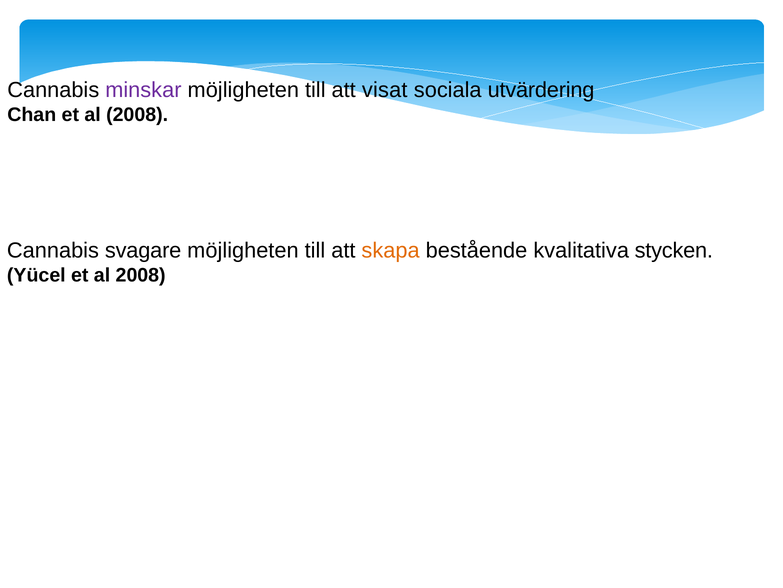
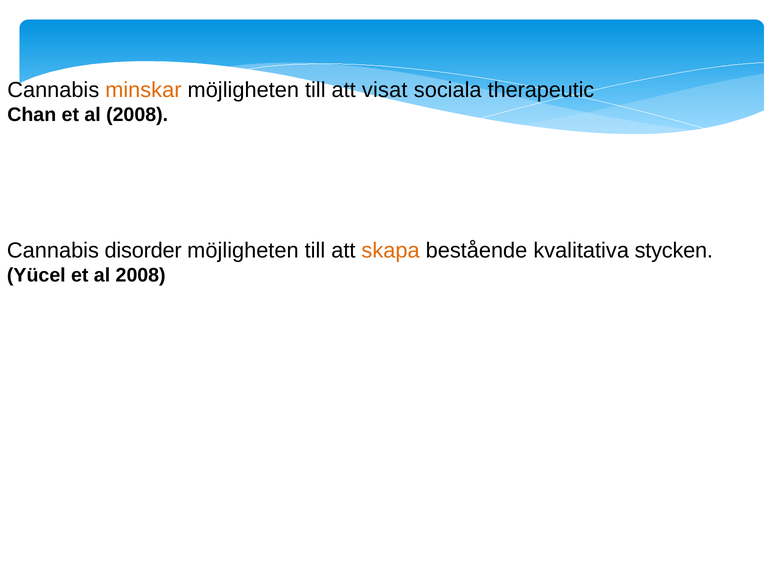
minskar colour: purple -> orange
utvärdering: utvärdering -> therapeutic
svagare: svagare -> disorder
